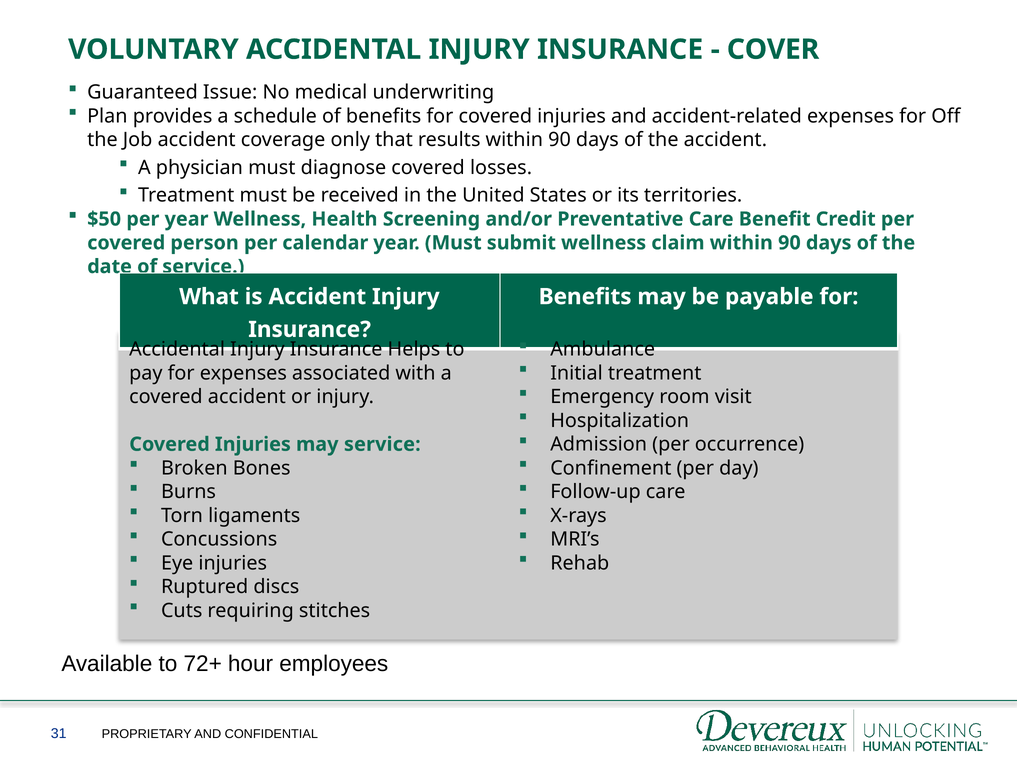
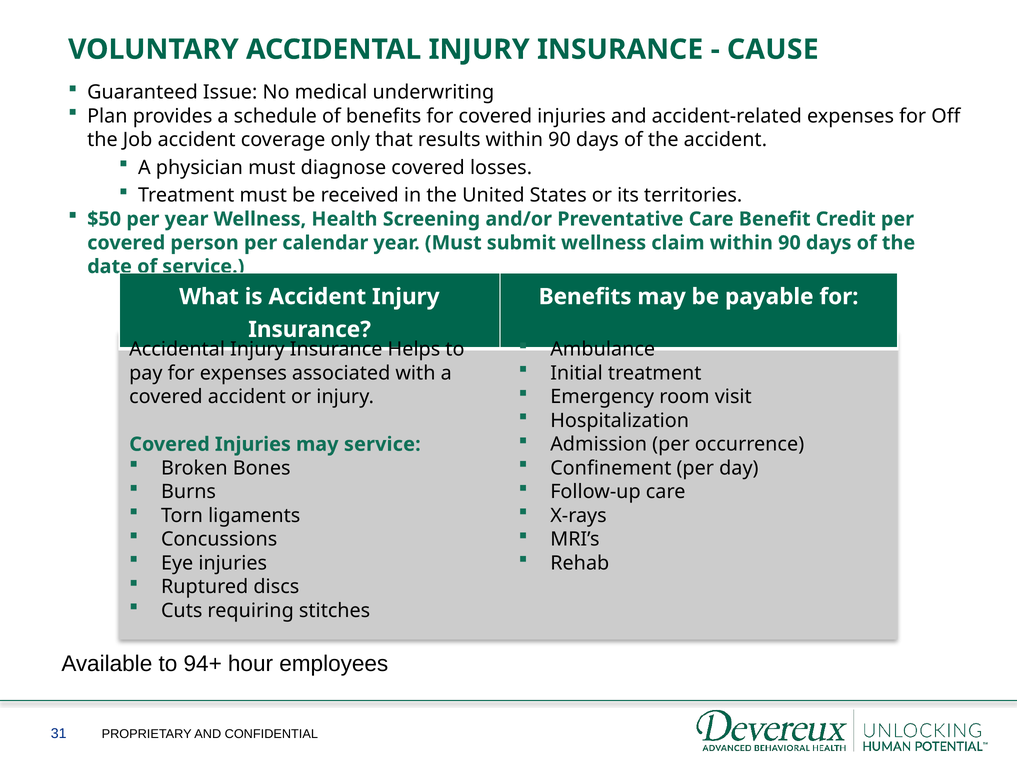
COVER: COVER -> CAUSE
72+: 72+ -> 94+
